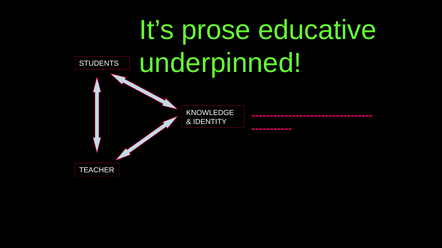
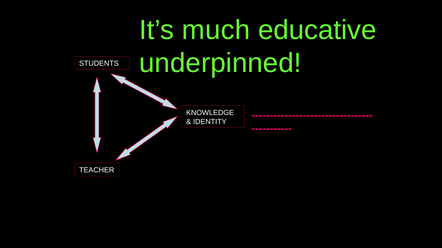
prose: prose -> much
